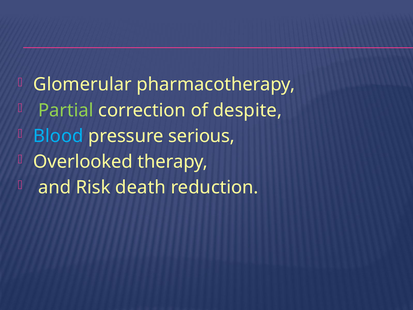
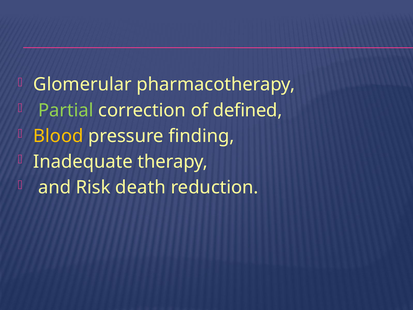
despite: despite -> defined
Blood colour: light blue -> yellow
serious: serious -> finding
Overlooked: Overlooked -> Inadequate
